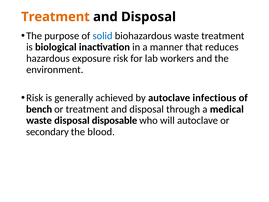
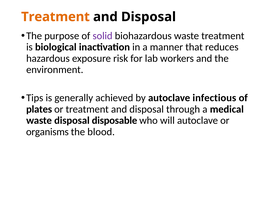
solid colour: blue -> purple
Risk at (35, 98): Risk -> Tips
bench: bench -> plates
secondary: secondary -> organisms
